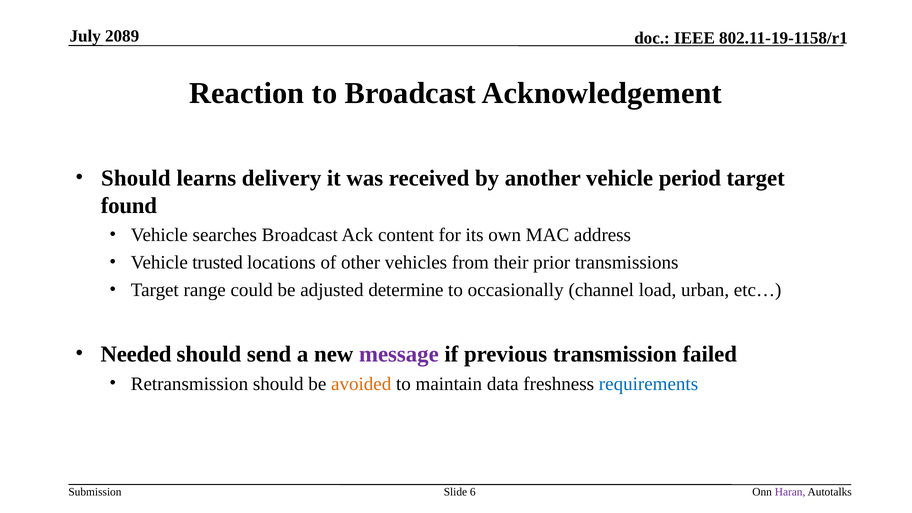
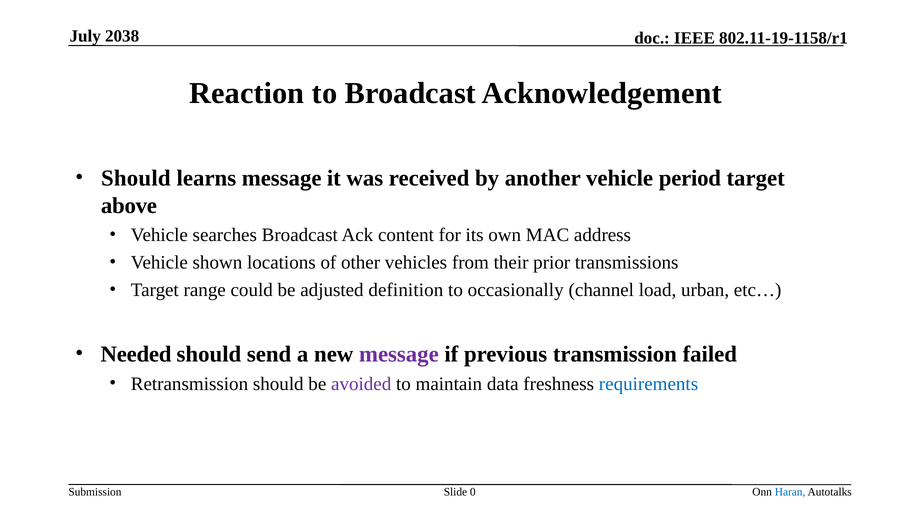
2089: 2089 -> 2038
learns delivery: delivery -> message
found: found -> above
trusted: trusted -> shown
determine: determine -> definition
avoided colour: orange -> purple
6: 6 -> 0
Haran colour: purple -> blue
